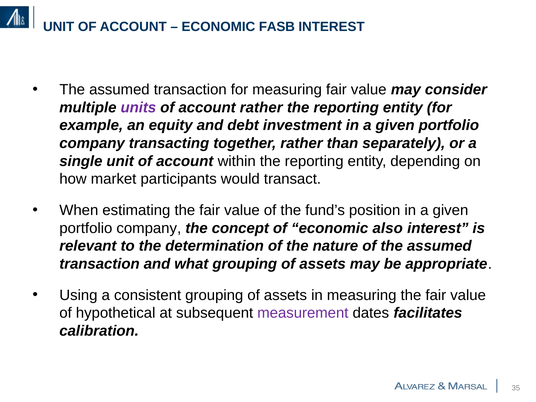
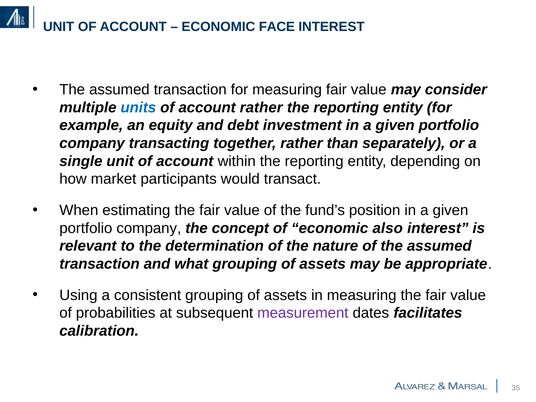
FASB: FASB -> FACE
units colour: purple -> blue
hypothetical: hypothetical -> probabilities
